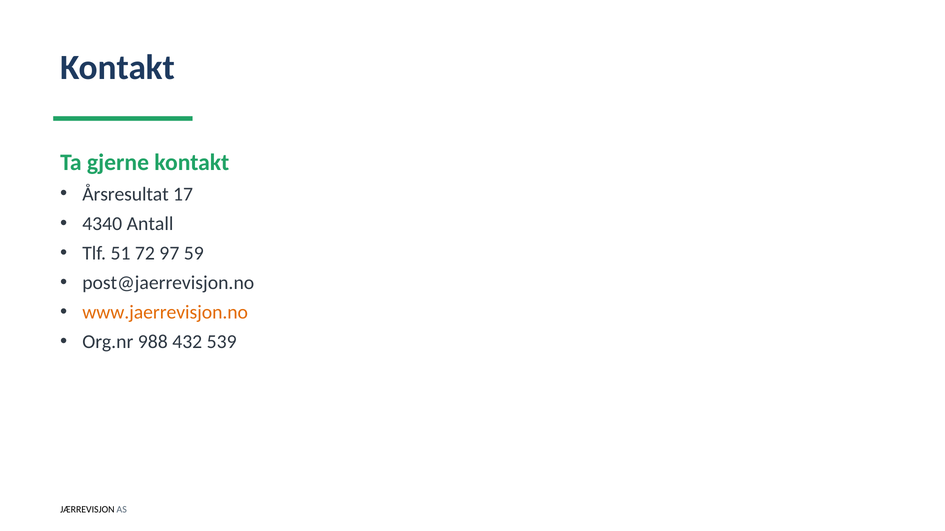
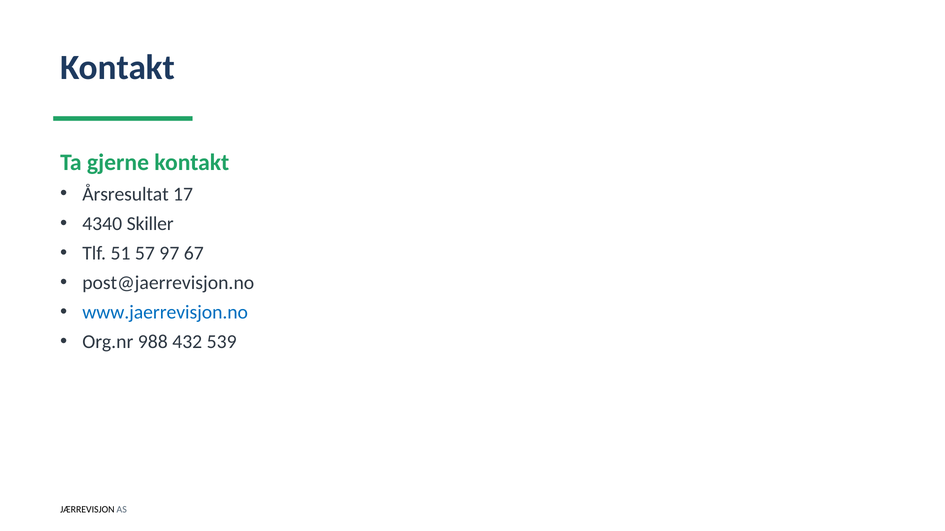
Antall: Antall -> Skiller
72: 72 -> 57
59: 59 -> 67
www.jaerrevisjon.no colour: orange -> blue
